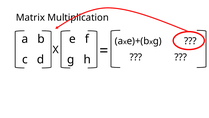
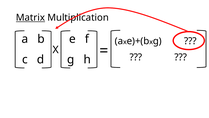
Matrix underline: none -> present
